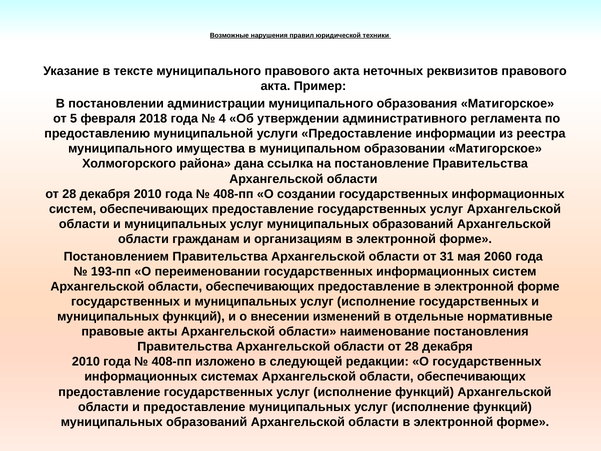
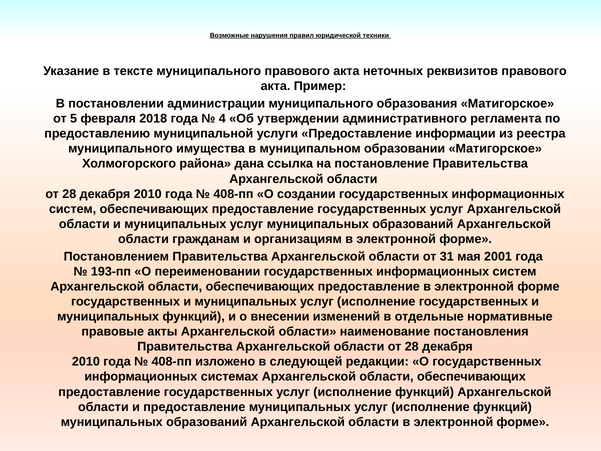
2060: 2060 -> 2001
